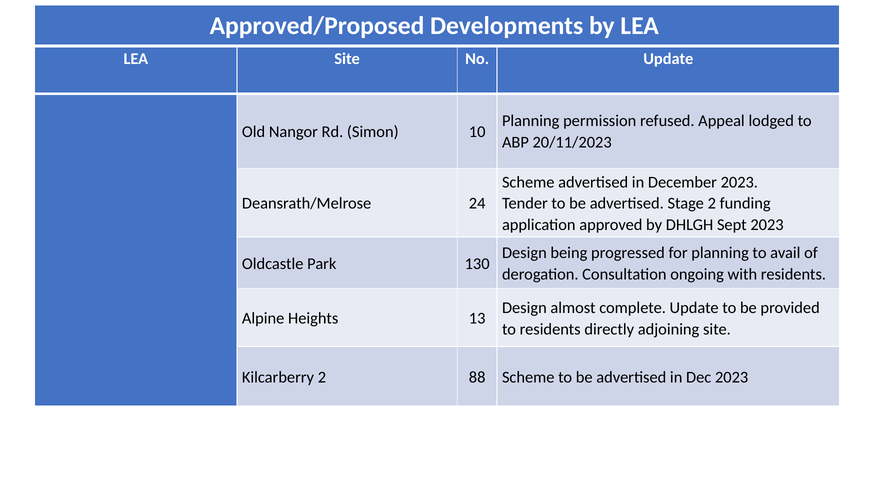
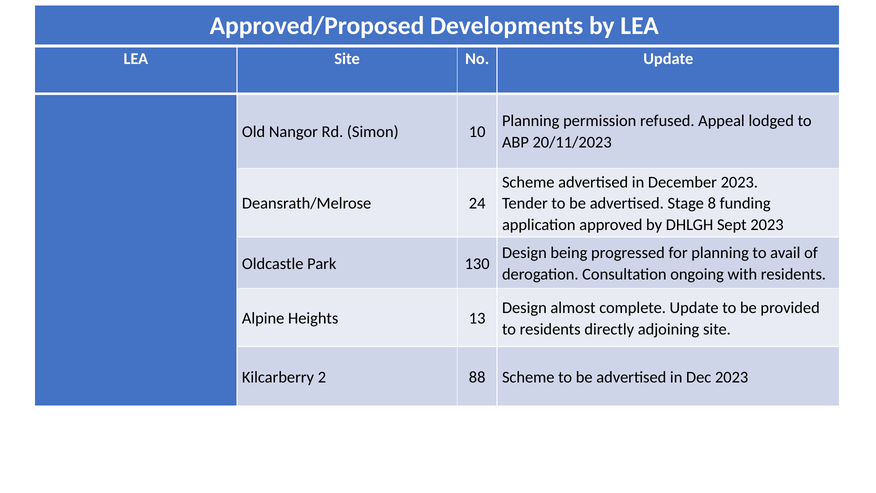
Stage 2: 2 -> 8
